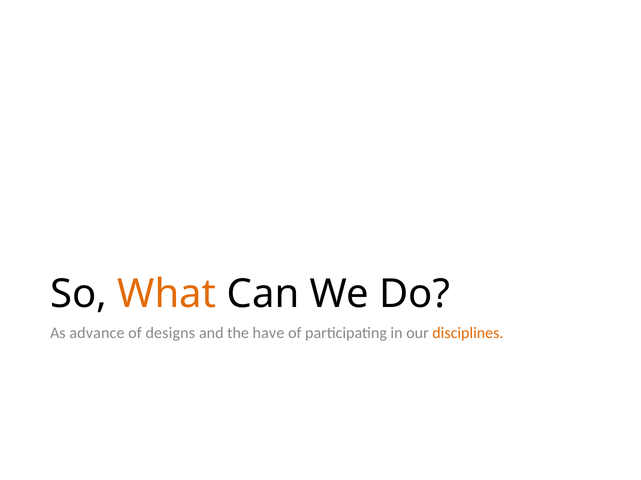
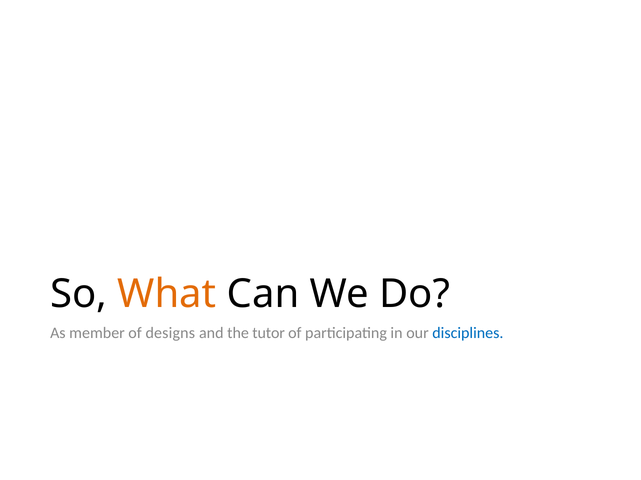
advance: advance -> member
have: have -> tutor
disciplines colour: orange -> blue
